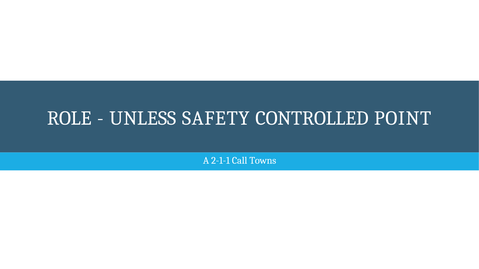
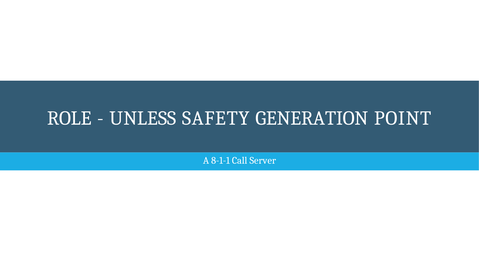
CONTROLLED: CONTROLLED -> GENERATION
2-1-1: 2-1-1 -> 8-1-1
Towns: Towns -> Server
